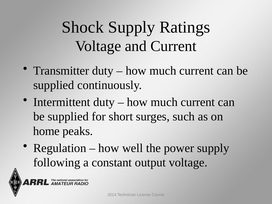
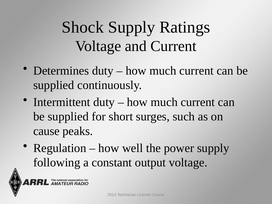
Transmitter: Transmitter -> Determines
home: home -> cause
